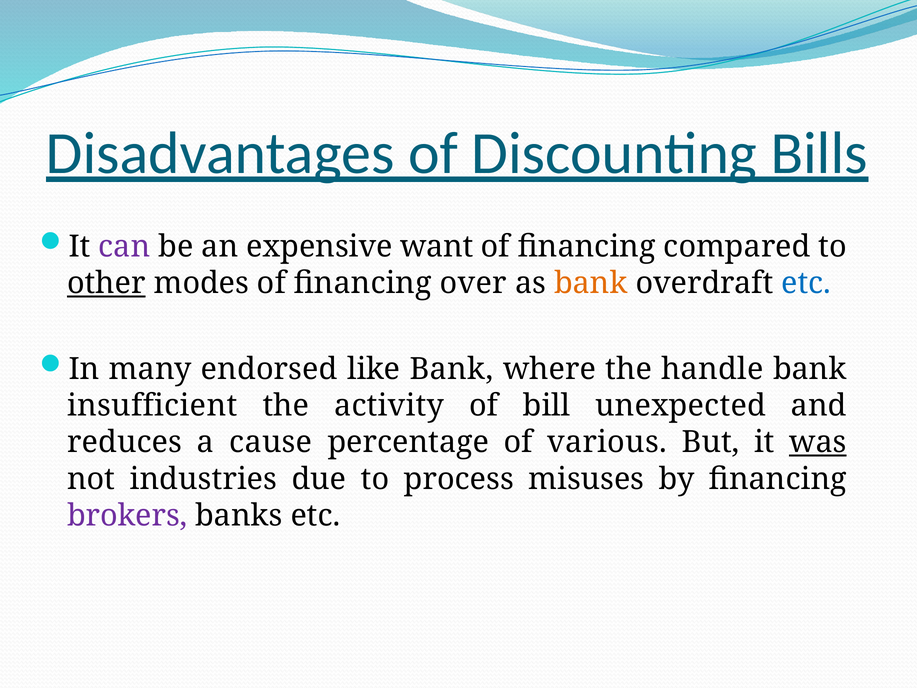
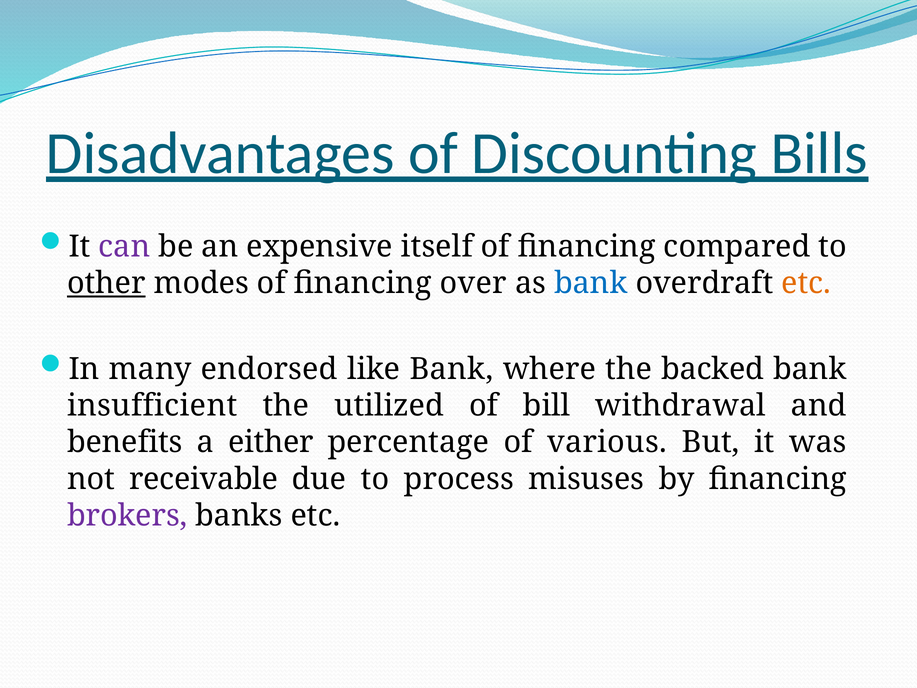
want: want -> itself
bank at (591, 283) colour: orange -> blue
etc at (806, 283) colour: blue -> orange
handle: handle -> backed
activity: activity -> utilized
unexpected: unexpected -> withdrawal
reduces: reduces -> benefits
cause: cause -> either
was underline: present -> none
industries: industries -> receivable
